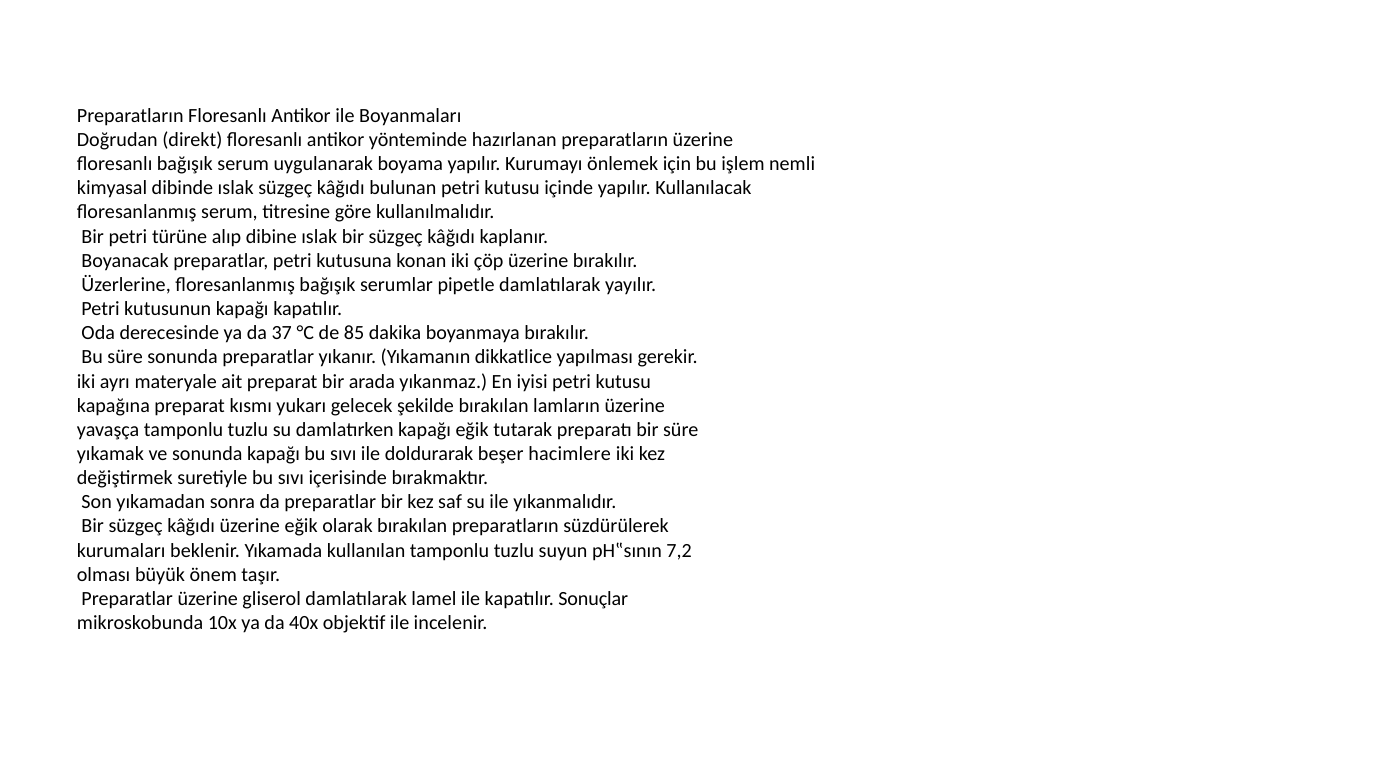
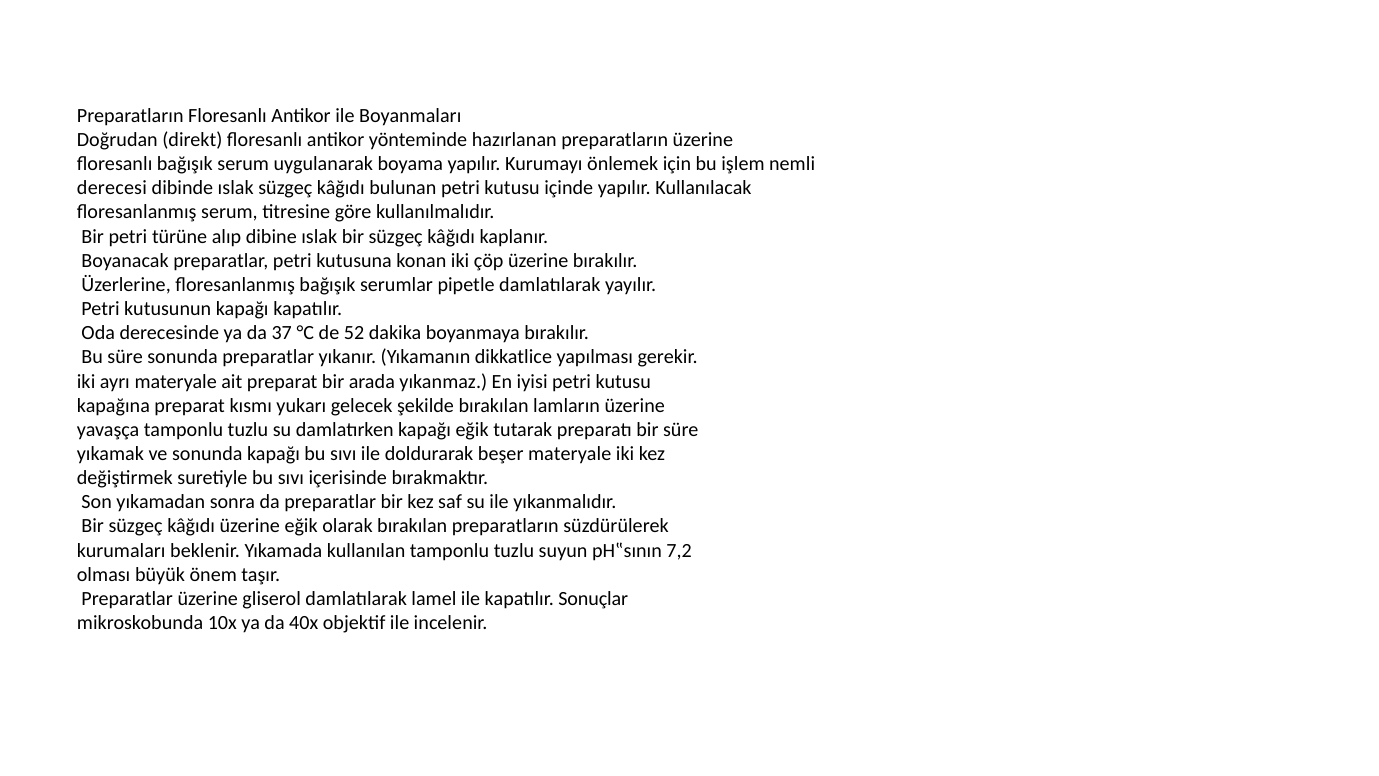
kimyasal: kimyasal -> derecesi
85: 85 -> 52
beşer hacimlere: hacimlere -> materyale
